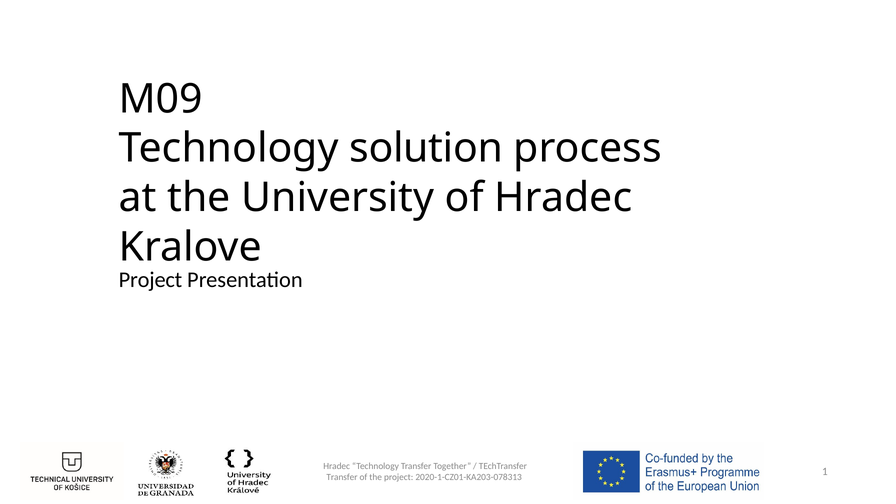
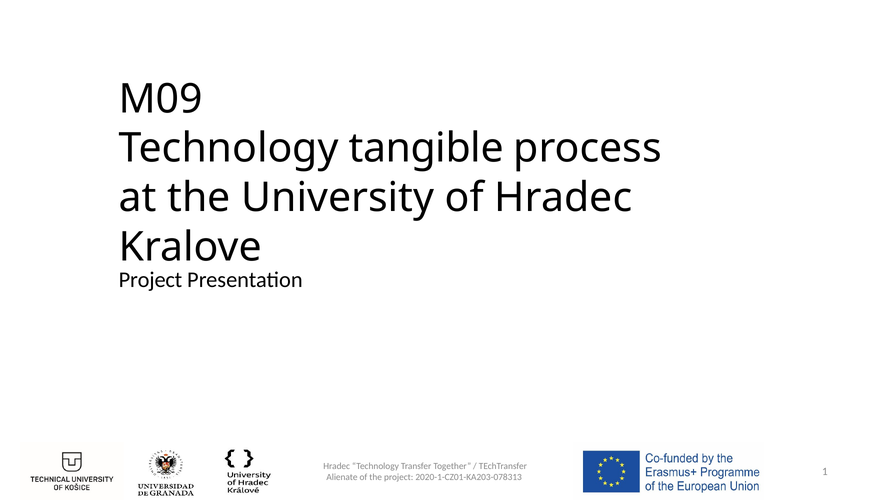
solution: solution -> tangible
Transfer at (342, 477): Transfer -> Alienate
